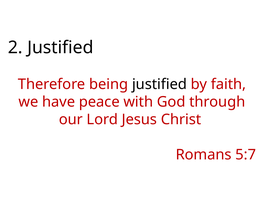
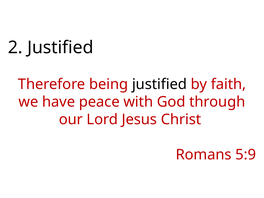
5:7: 5:7 -> 5:9
